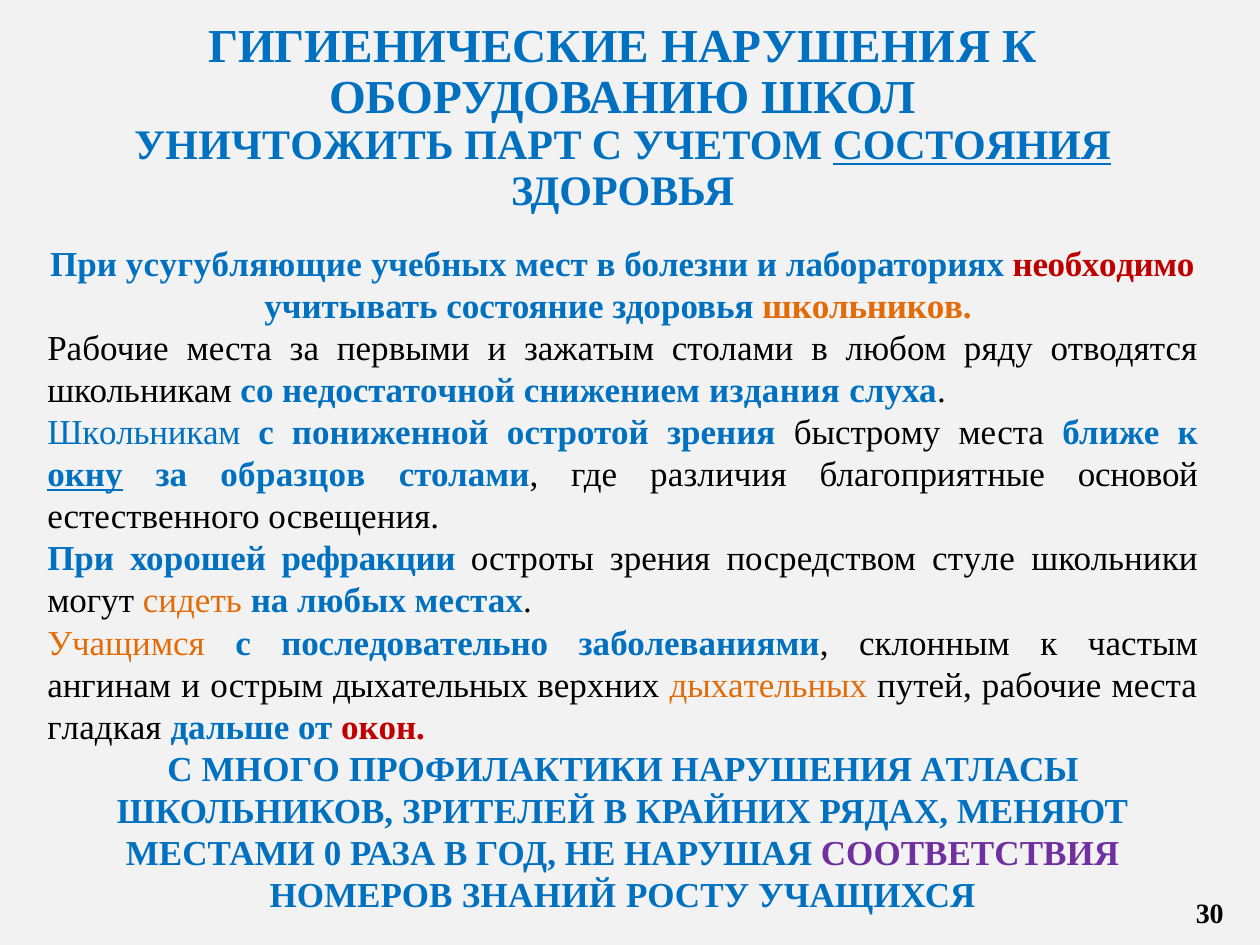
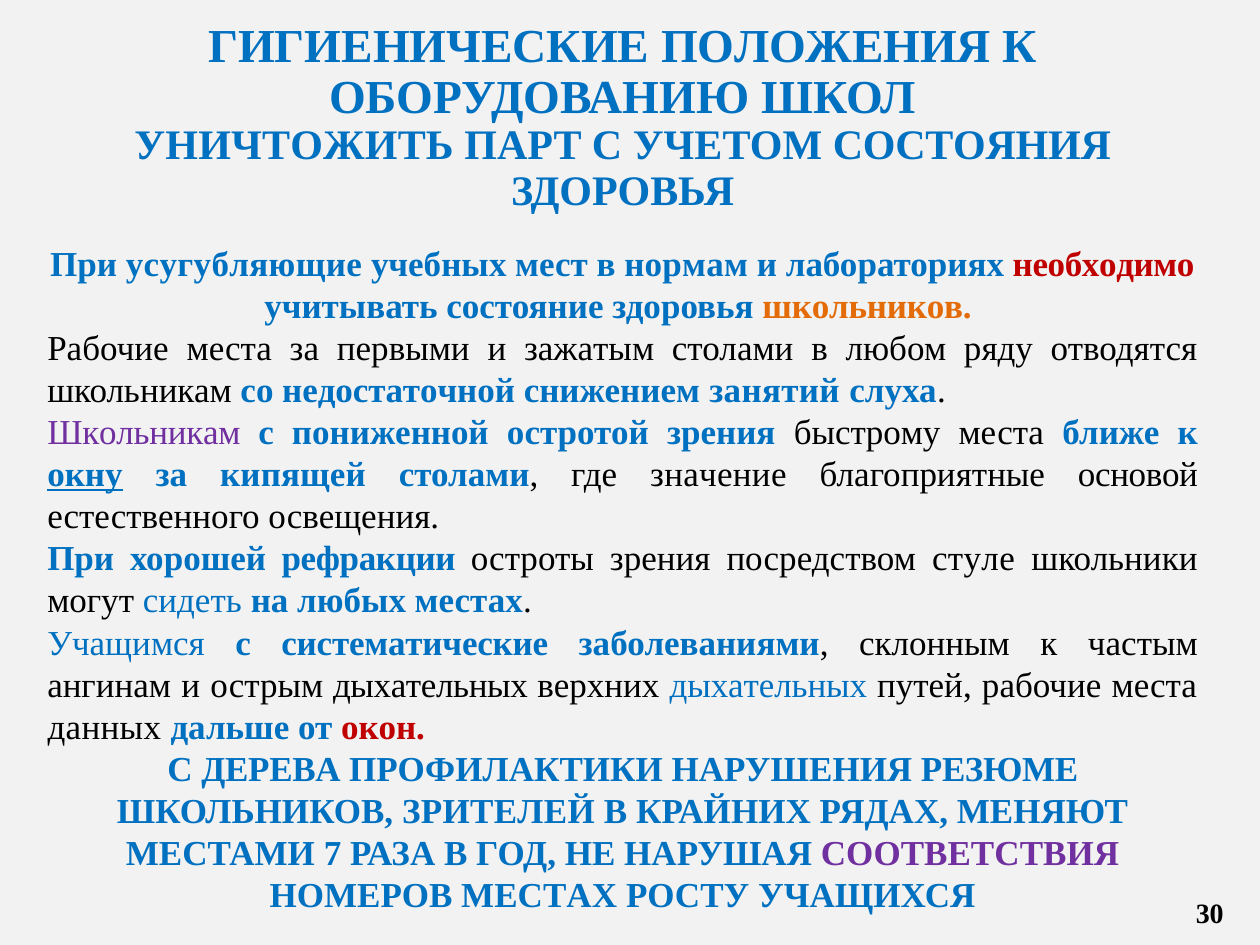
ГИГИЕНИЧЕСКИЕ НАРУШЕНИЯ: НАРУШЕНИЯ -> ПОЛОЖЕНИЯ
СОСТОЯНИЯ underline: present -> none
болезни: болезни -> нормам
издания: издания -> занятий
Школьникам at (144, 433) colour: blue -> purple
образцов: образцов -> кипящей
различия: различия -> значение
сидеть colour: orange -> blue
Учащимся colour: orange -> blue
последовательно: последовательно -> систематические
дыхательных at (768, 685) colour: orange -> blue
гладкая: гладкая -> данных
МНОГО: МНОГО -> ДЕРЕВА
АТЛАСЫ: АТЛАСЫ -> РЕЗЮМЕ
0: 0 -> 7
НОМЕРОВ ЗНАНИЙ: ЗНАНИЙ -> МЕСТАХ
